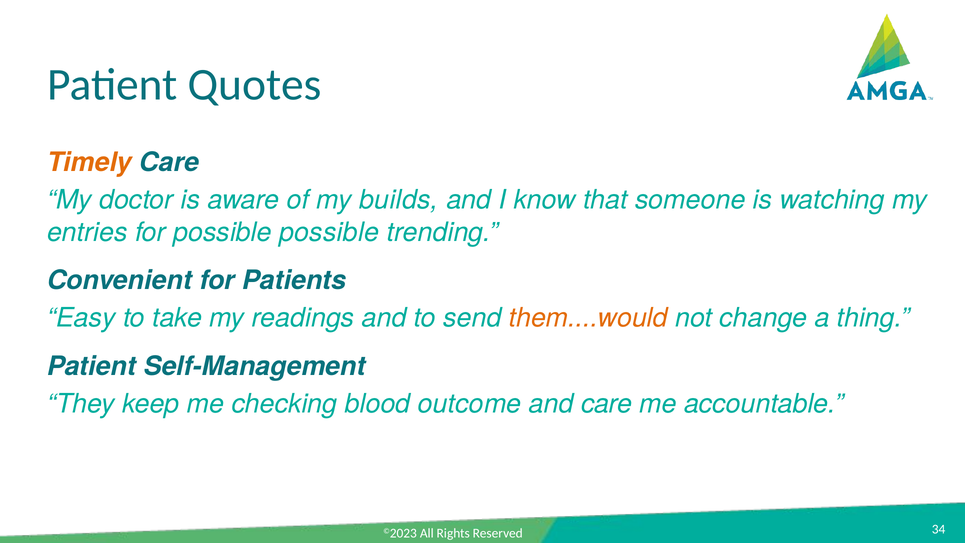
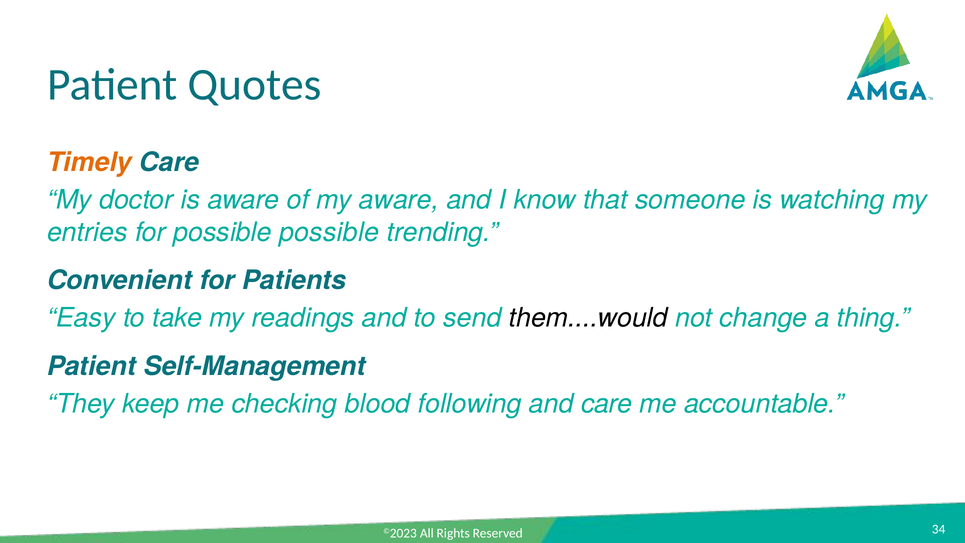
my builds: builds -> aware
them....would colour: orange -> black
outcome: outcome -> following
